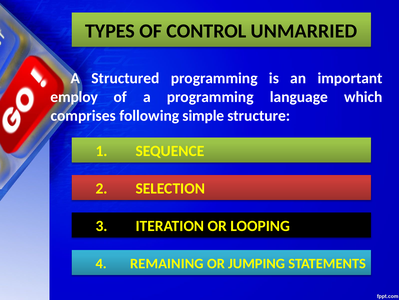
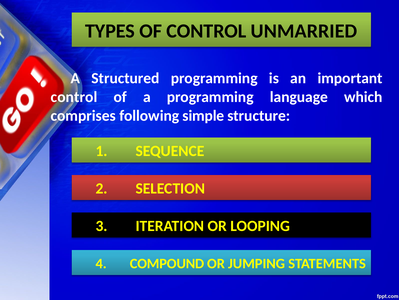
employ at (74, 97): employ -> control
REMAINING: REMAINING -> COMPOUND
